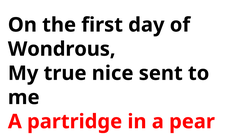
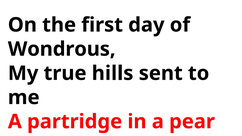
nice: nice -> hills
